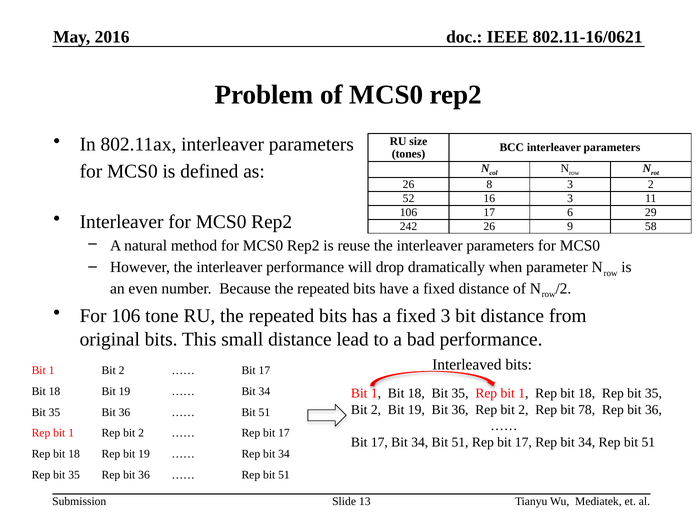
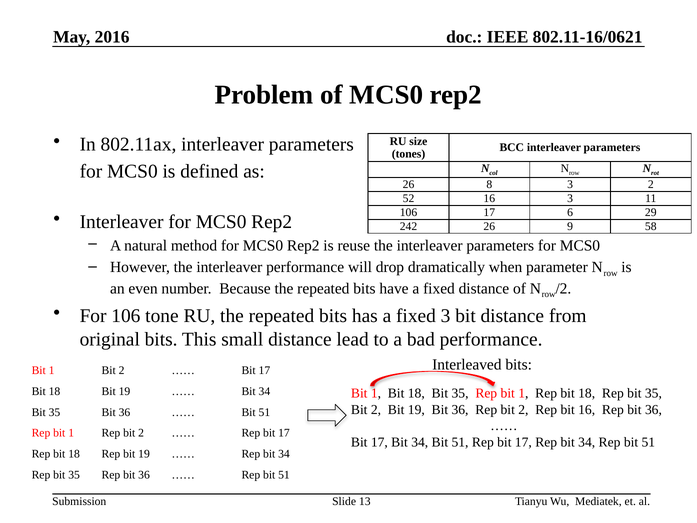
bit 78: 78 -> 16
